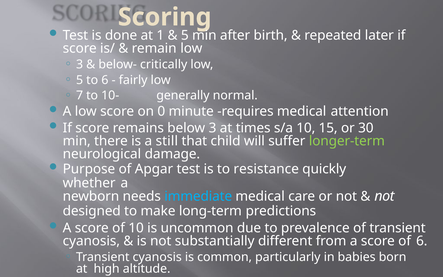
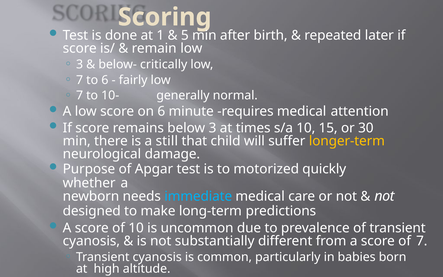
5 at (80, 80): 5 -> 7
on 0: 0 -> 6
longer-term colour: light green -> yellow
resistance: resistance -> motorized
of 6: 6 -> 7
